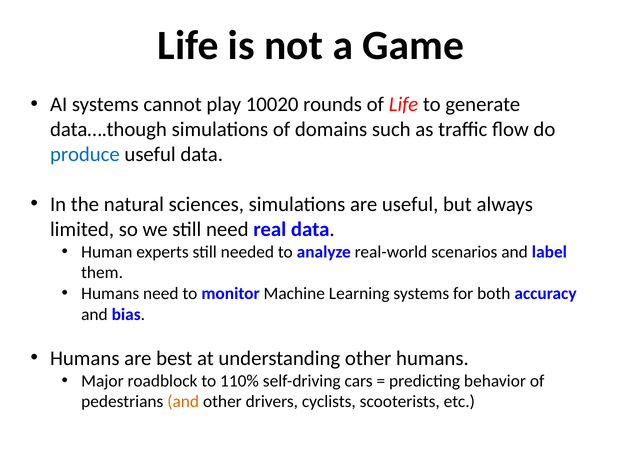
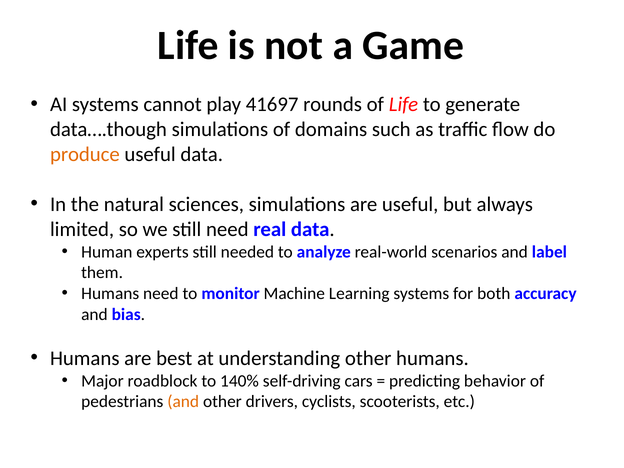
10020: 10020 -> 41697
produce colour: blue -> orange
110%: 110% -> 140%
